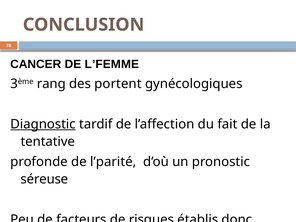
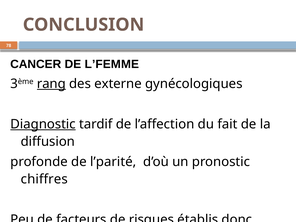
rang underline: none -> present
portent: portent -> externe
tentative: tentative -> diffusion
séreuse: séreuse -> chiffres
